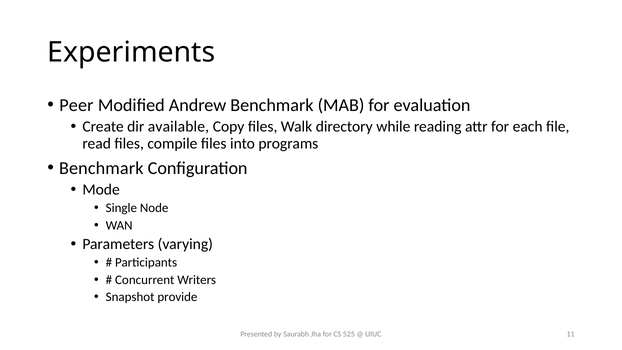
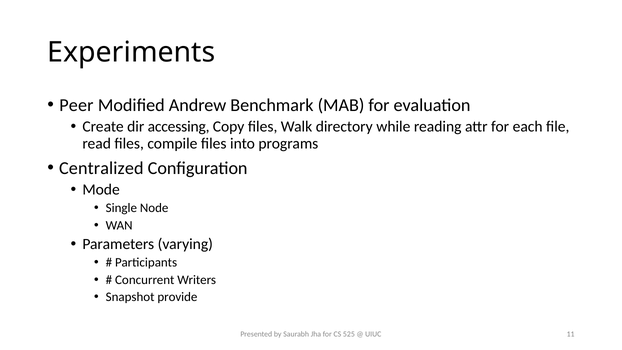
available: available -> accessing
Benchmark at (101, 168): Benchmark -> Centralized
